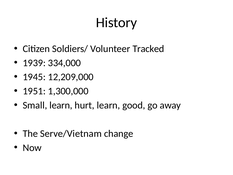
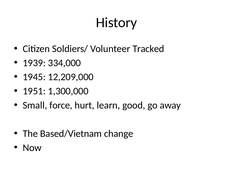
Small learn: learn -> force
Serve/Vietnam: Serve/Vietnam -> Based/Vietnam
